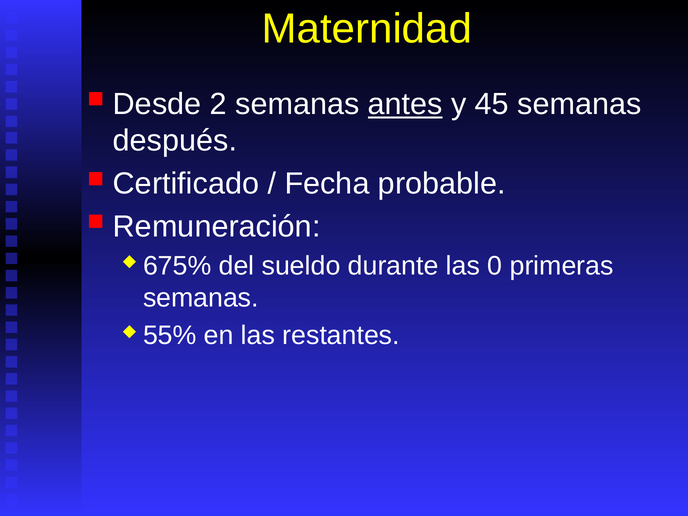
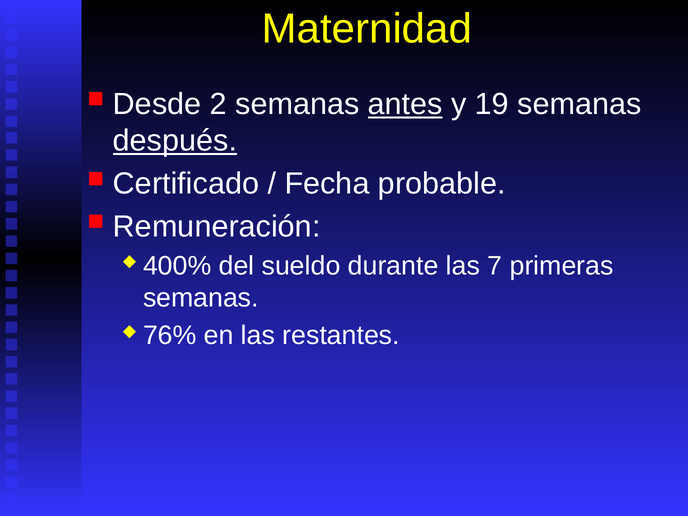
45: 45 -> 19
después underline: none -> present
675%: 675% -> 400%
0: 0 -> 7
55%: 55% -> 76%
